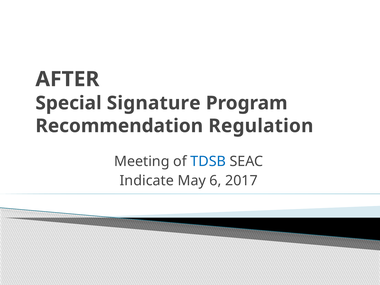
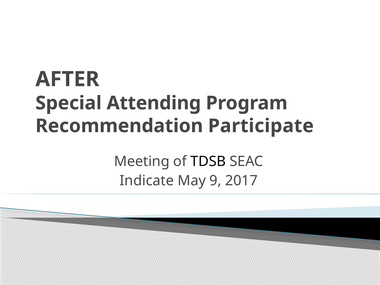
Signature: Signature -> Attending
Regulation: Regulation -> Participate
TDSB colour: blue -> black
6: 6 -> 9
